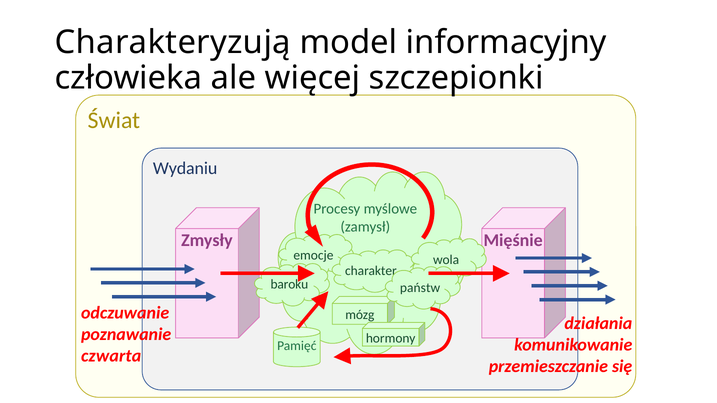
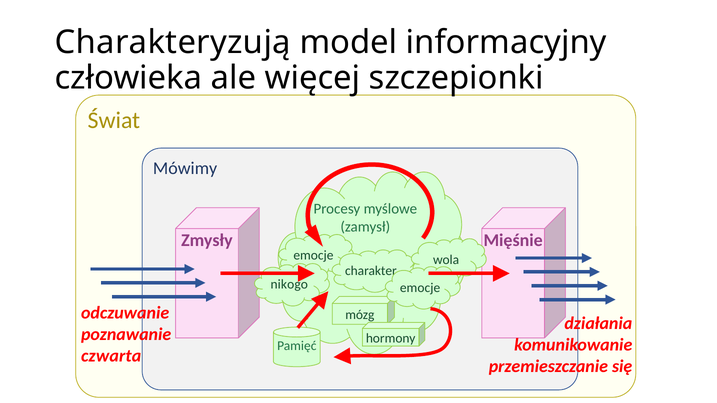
Wydaniu: Wydaniu -> Mówimy
baroku: baroku -> nikogo
państw at (420, 288): państw -> emocje
